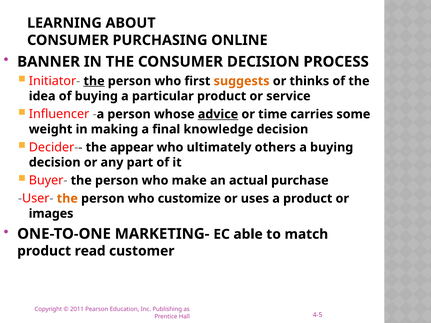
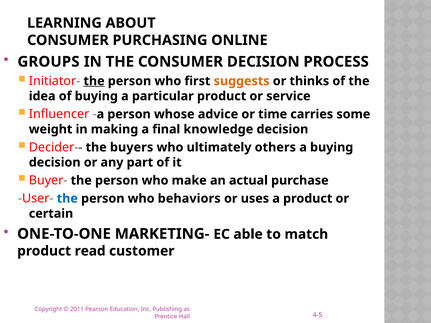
BANNER: BANNER -> GROUPS
advice underline: present -> none
appear: appear -> buyers
the at (67, 199) colour: orange -> blue
customize: customize -> behaviors
images: images -> certain
